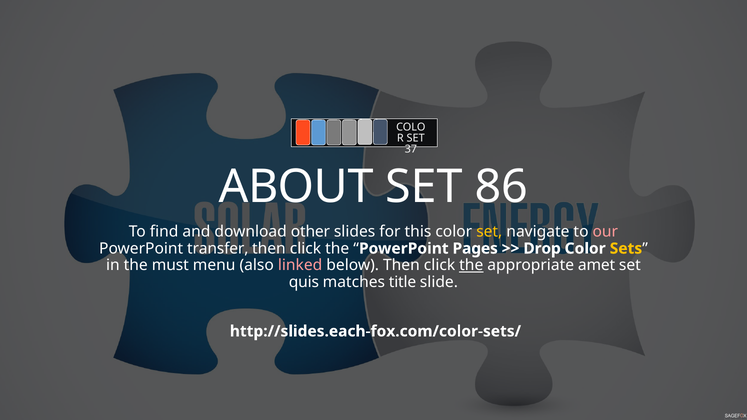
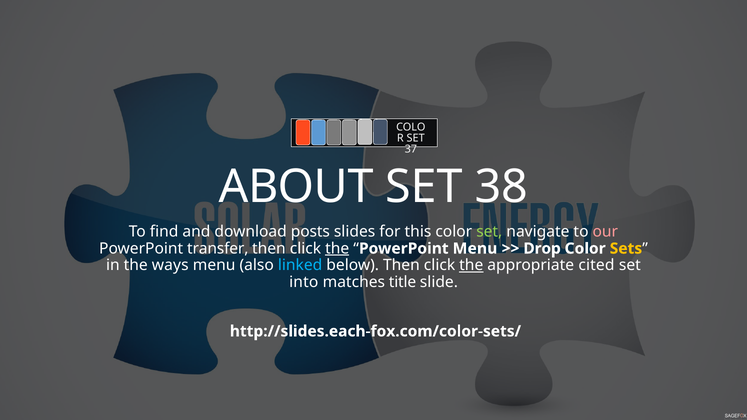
86: 86 -> 38
other: other -> posts
set at (489, 232) colour: yellow -> light green
the at (337, 249) underline: none -> present
PowerPoint Pages: Pages -> Menu
must: must -> ways
linked colour: pink -> light blue
amet: amet -> cited
quis: quis -> into
